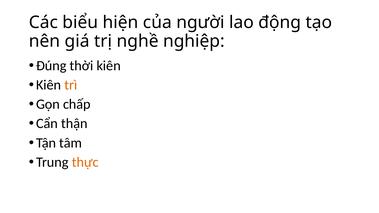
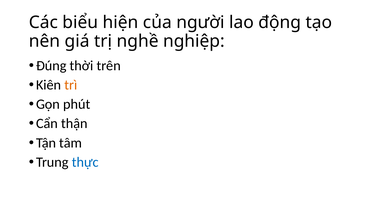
thời kiên: kiên -> trên
chấp: chấp -> phút
thực colour: orange -> blue
